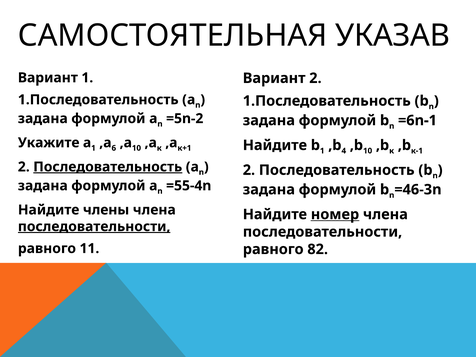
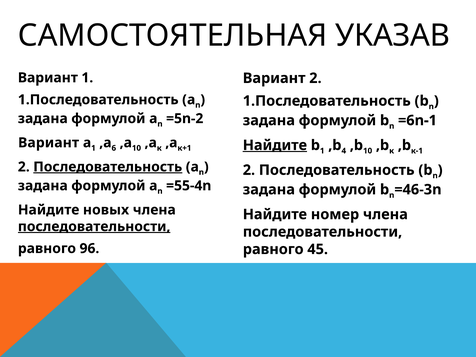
Укажите at (49, 143): Укажите -> Вариант
Найдите at (275, 145) underline: none -> present
члены: члены -> новых
номер underline: present -> none
11: 11 -> 96
82: 82 -> 45
